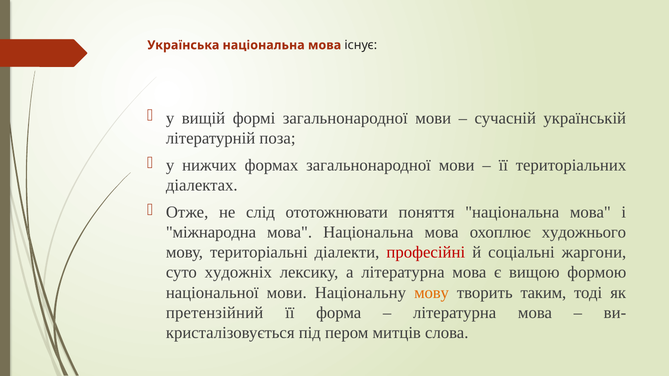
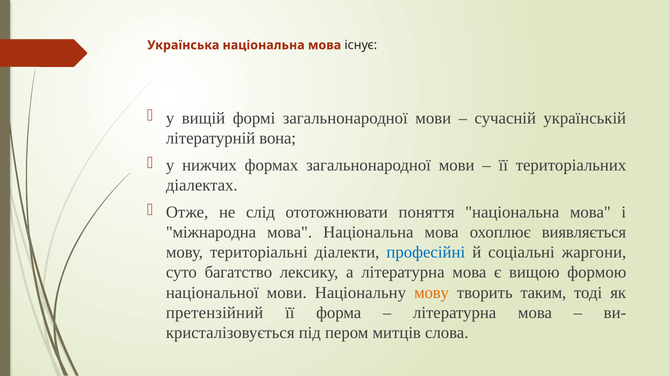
поза: поза -> вона
художнього: художнього -> виявляється
професійні colour: red -> blue
художніх: художніх -> багатство
